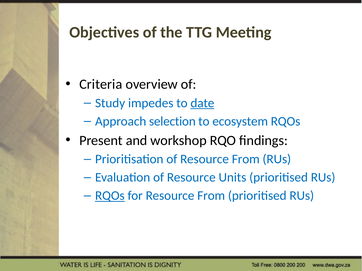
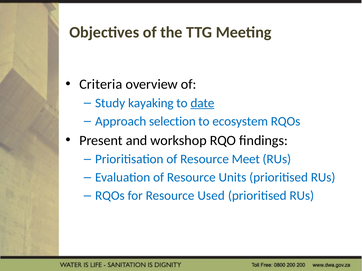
impedes: impedes -> kayaking
of Resource From: From -> Meet
RQOs at (110, 196) underline: present -> none
for Resource From: From -> Used
